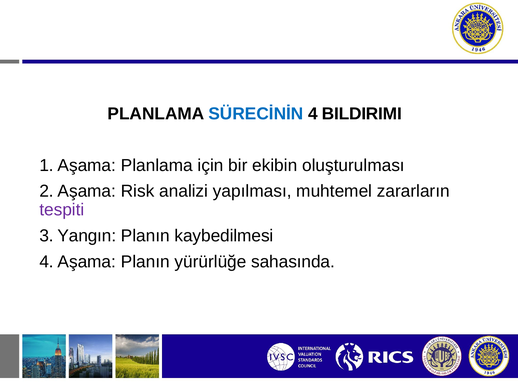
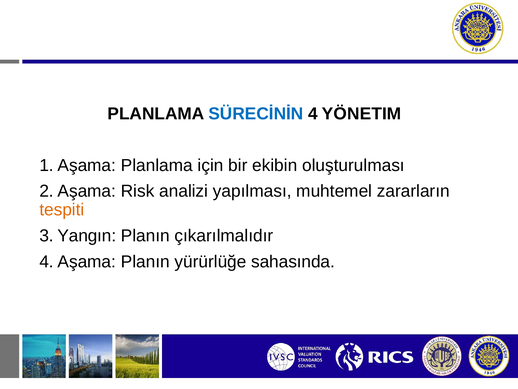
BILDIRIMI: BILDIRIMI -> YÖNETIM
tespiti colour: purple -> orange
kaybedilmesi: kaybedilmesi -> çıkarılmalıdır
